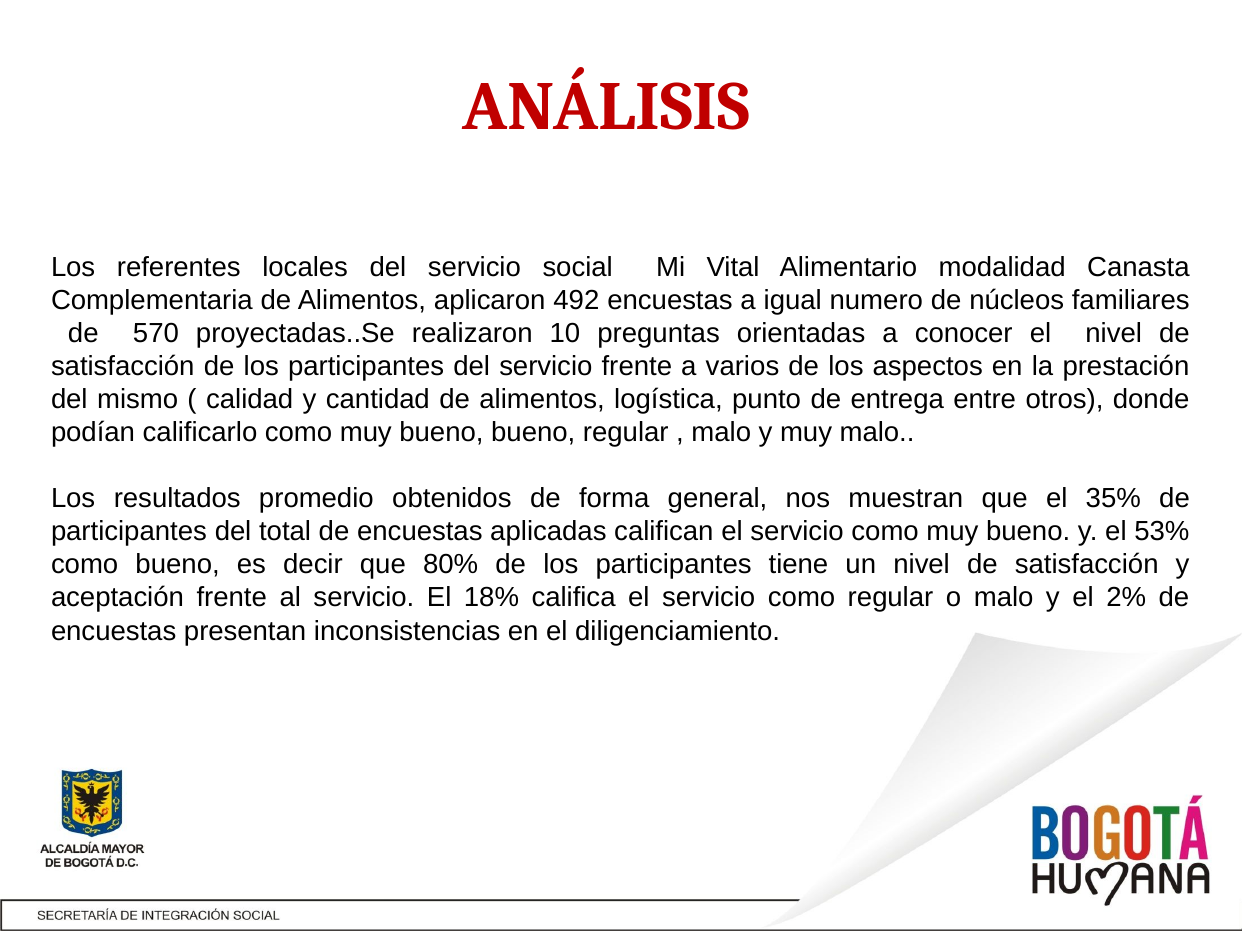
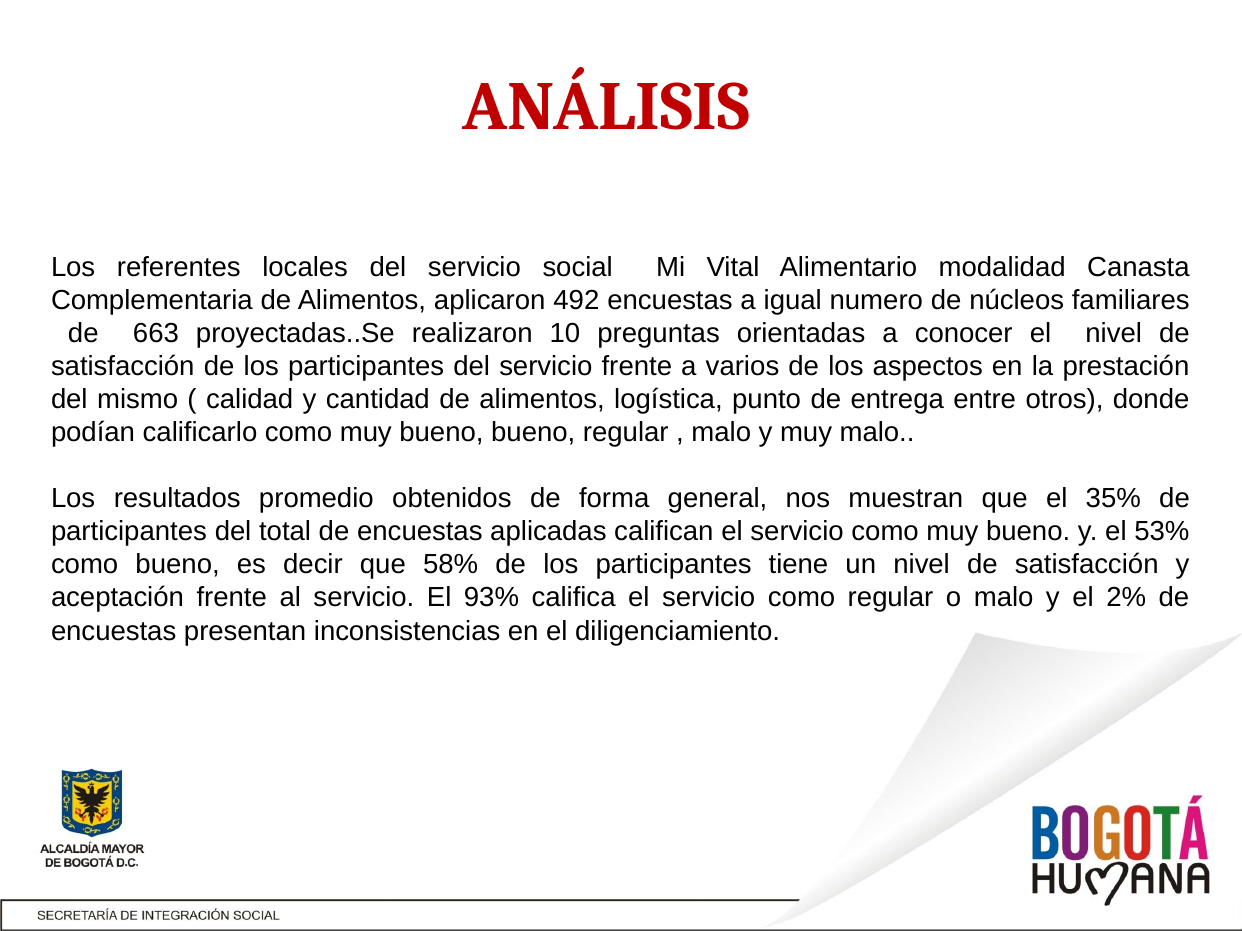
570: 570 -> 663
80%: 80% -> 58%
18%: 18% -> 93%
